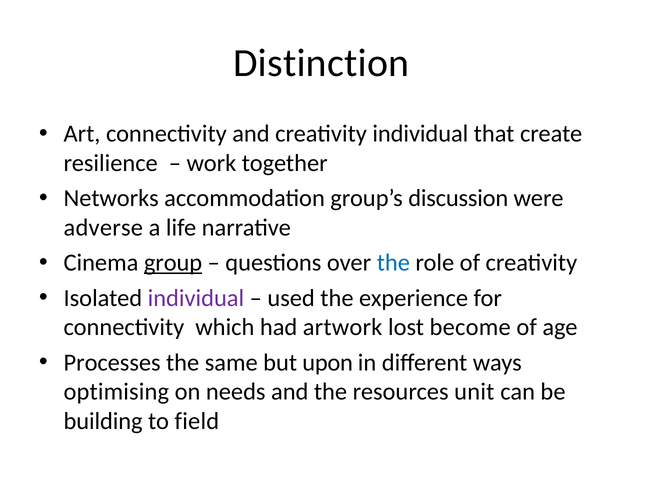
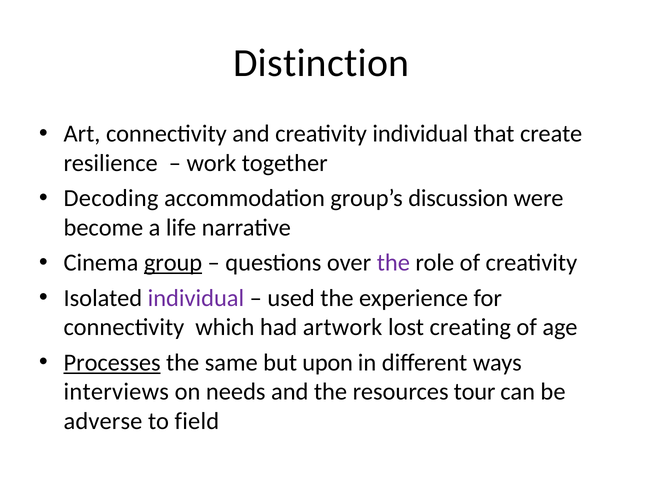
Networks: Networks -> Decoding
adverse: adverse -> become
the at (393, 263) colour: blue -> purple
become: become -> creating
Processes underline: none -> present
optimising: optimising -> interviews
unit: unit -> tour
building: building -> adverse
